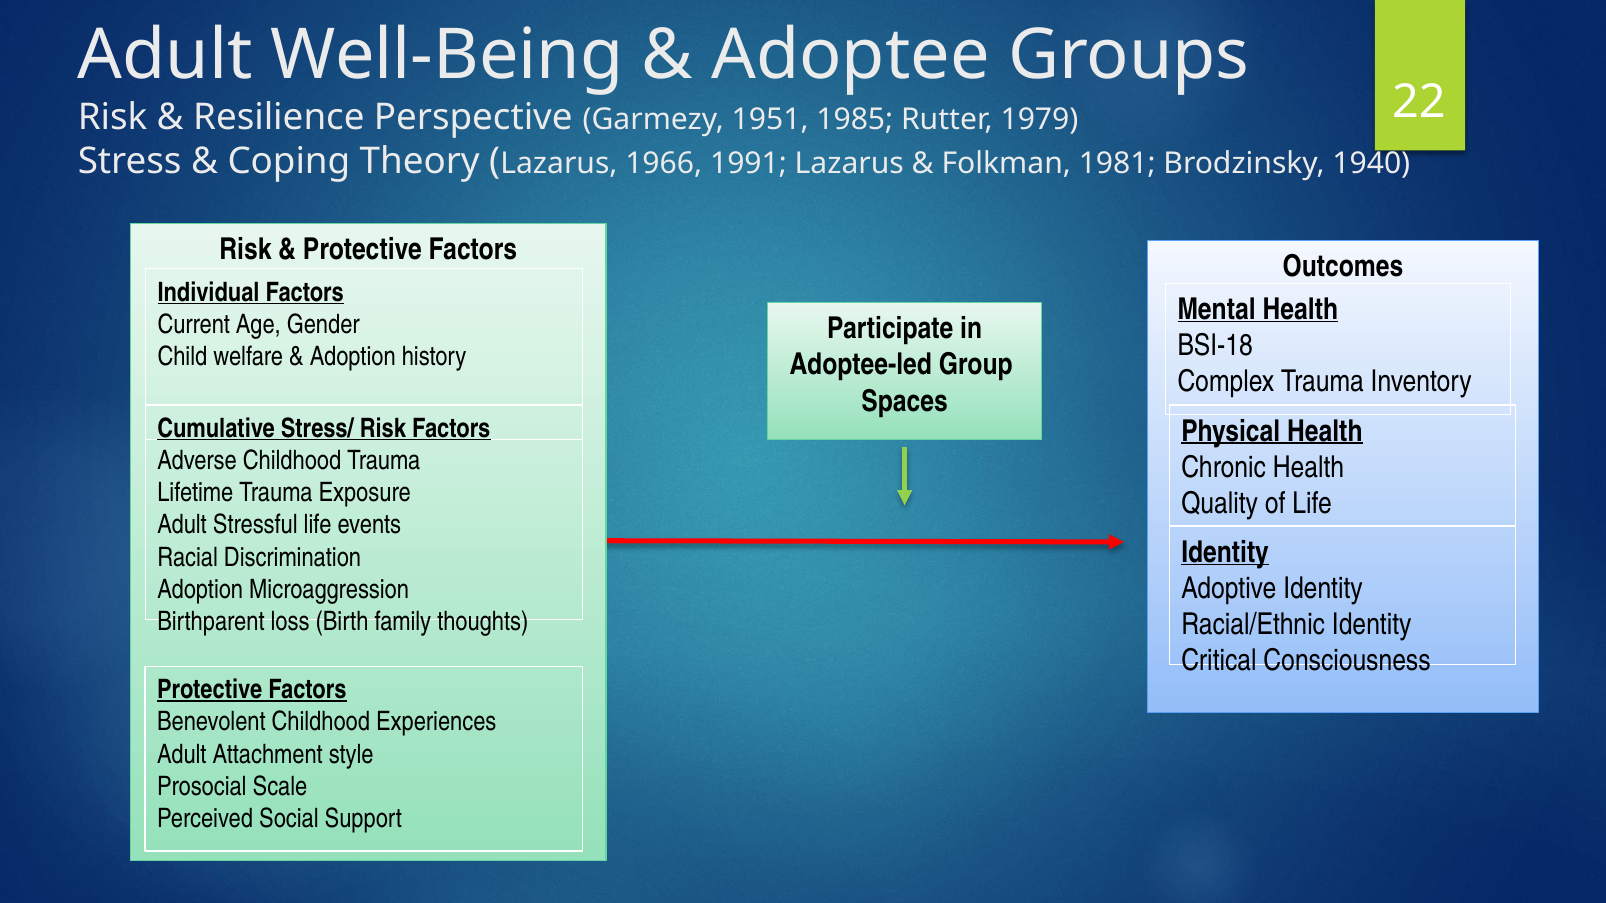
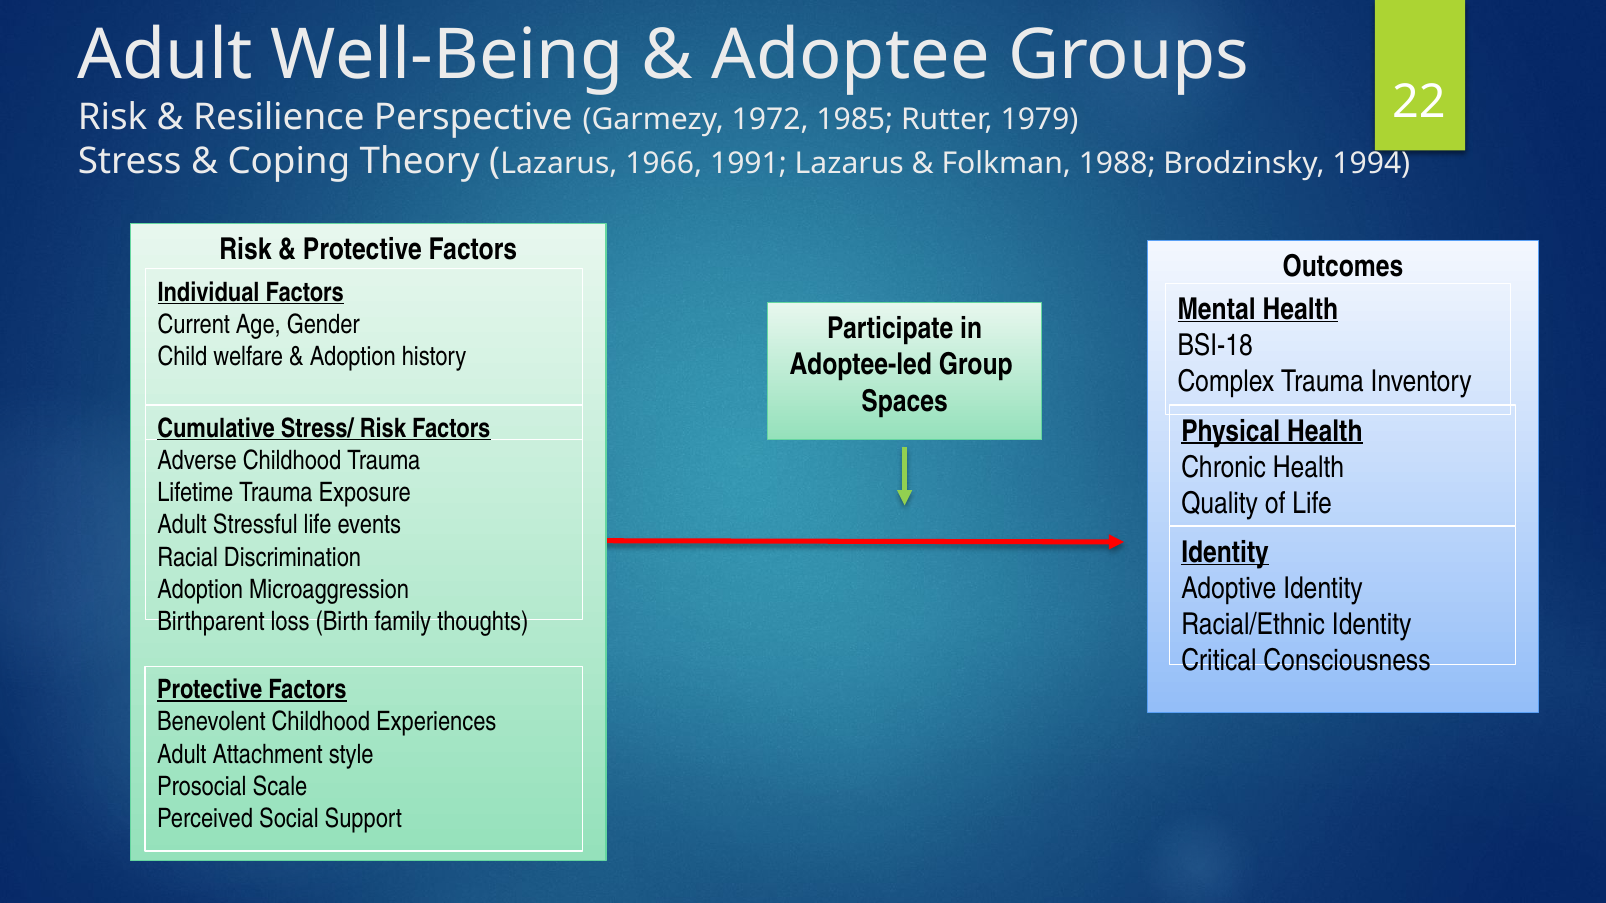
1951: 1951 -> 1972
1981: 1981 -> 1988
1940: 1940 -> 1994
